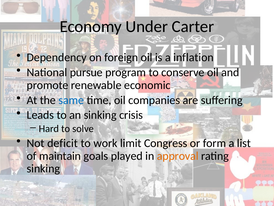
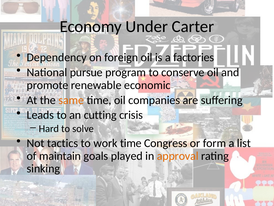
inflation: inflation -> factories
same colour: blue -> orange
an sinking: sinking -> cutting
deficit: deficit -> tactics
work limit: limit -> time
